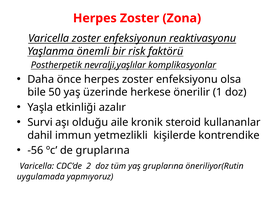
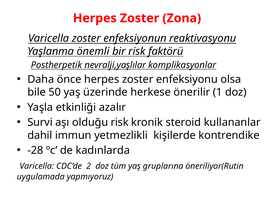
olduğu aile: aile -> risk
-56: -56 -> -28
de gruplarına: gruplarına -> kadınlarda
